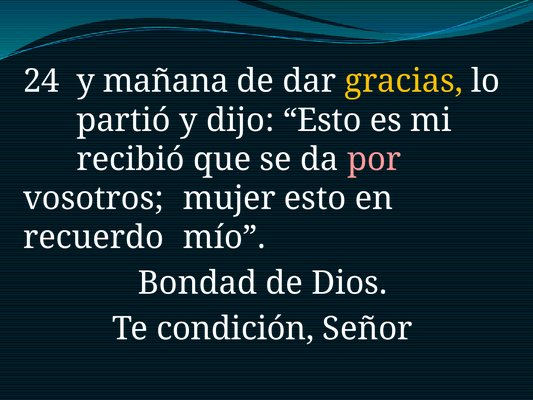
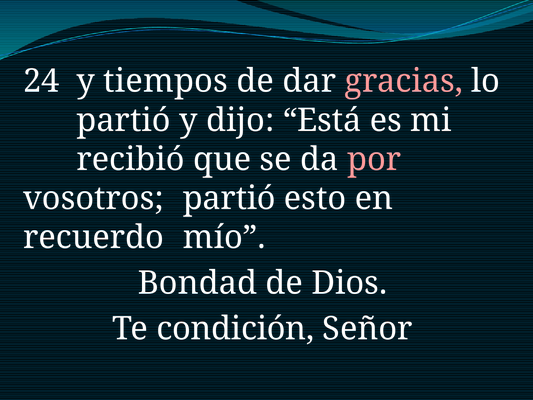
mañana: mañana -> tiempos
gracias colour: yellow -> pink
dijo Esto: Esto -> Está
vosotros mujer: mujer -> partió
